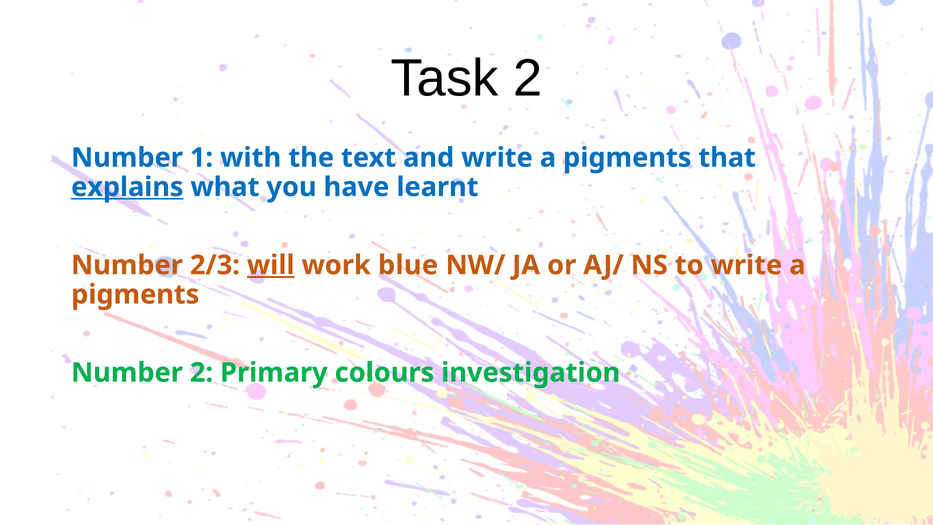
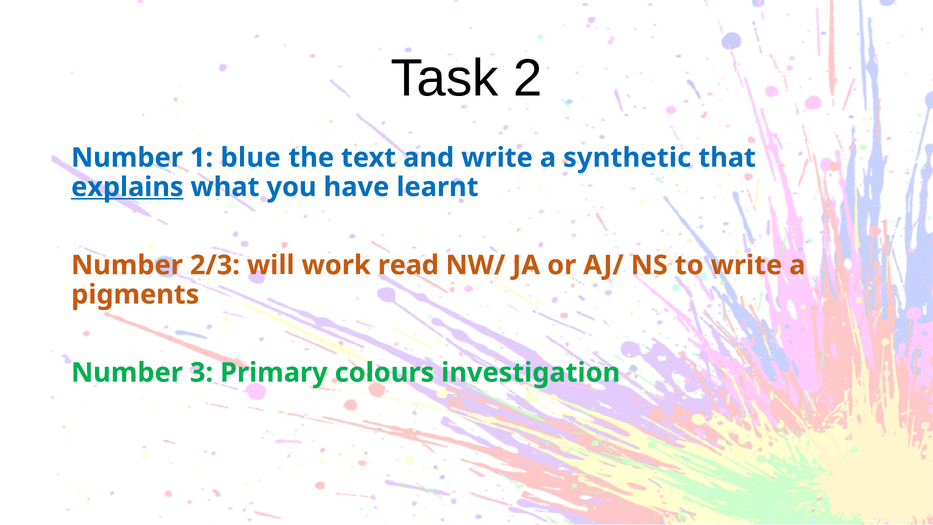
with: with -> blue
and write a pigments: pigments -> synthetic
will underline: present -> none
blue: blue -> read
Number 2: 2 -> 3
